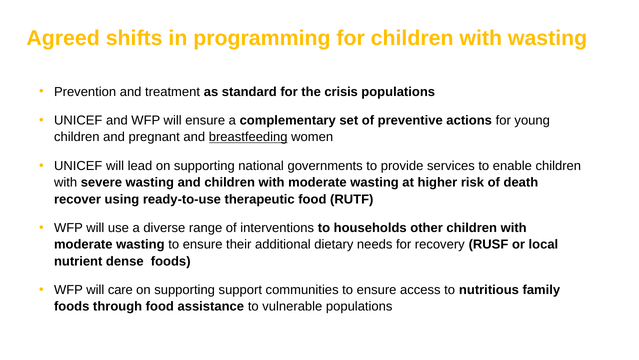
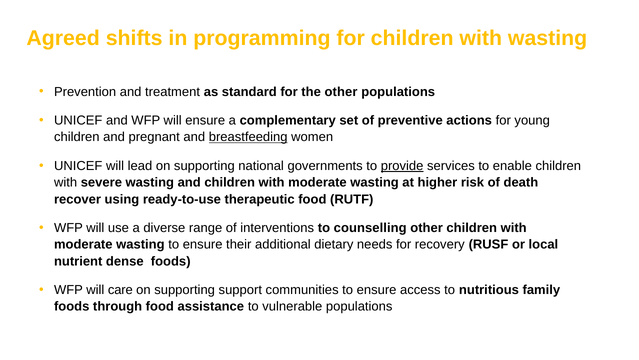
the crisis: crisis -> other
provide underline: none -> present
households: households -> counselling
